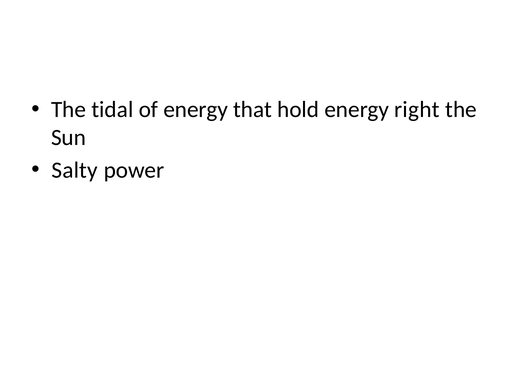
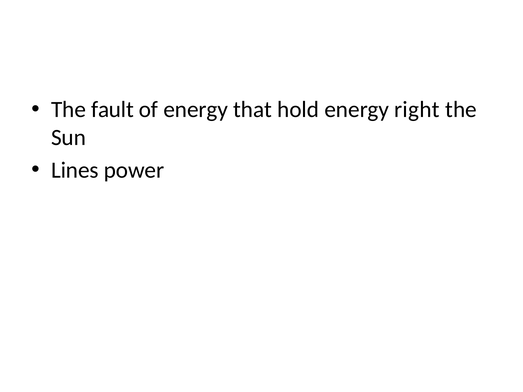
tidal: tidal -> fault
Salty: Salty -> Lines
